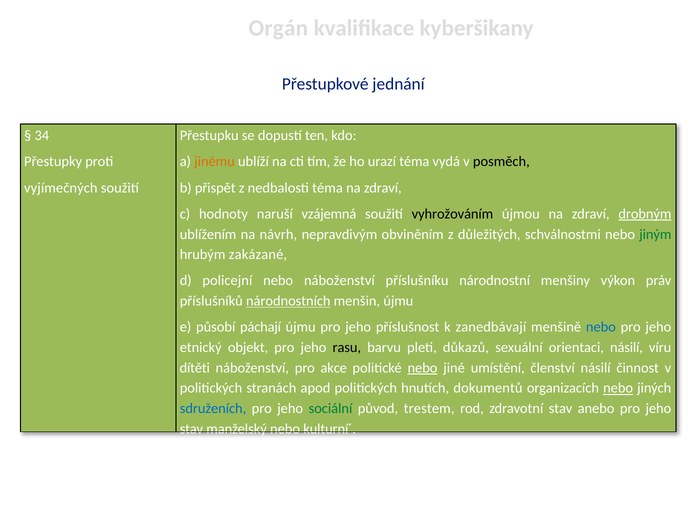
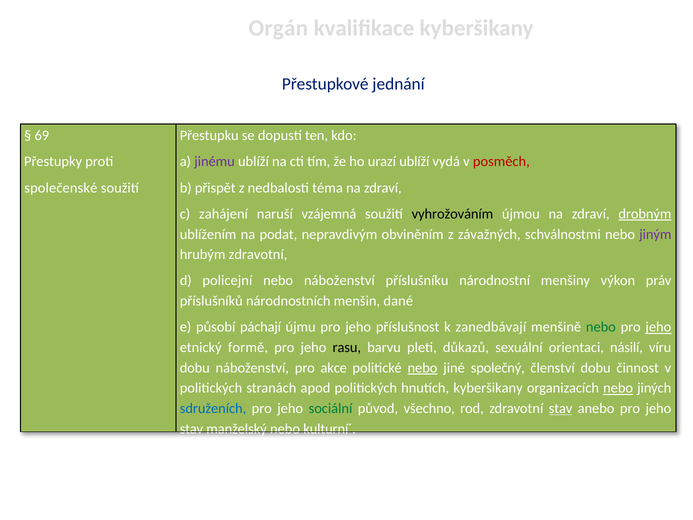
34: 34 -> 69
jinému colour: orange -> purple
urazí téma: téma -> ublíží
posměch colour: black -> red
vyjímečných: vyjímečných -> společenské
hodnoty: hodnoty -> zahájení
návrh: návrh -> podat
důležitých: důležitých -> závažných
jiným colour: green -> purple
hrubým zakázané: zakázané -> zdravotní
národnostních underline: present -> none
menšin újmu: újmu -> dané
nebo at (601, 327) colour: blue -> green
jeho at (658, 327) underline: none -> present
objekt: objekt -> formě
dítěti at (195, 368): dítěti -> dobu
umístění: umístění -> společný
členství násilí: násilí -> dobu
hnutích dokumentů: dokumentů -> kyberšikany
trestem: trestem -> všechno
stav at (561, 408) underline: none -> present
